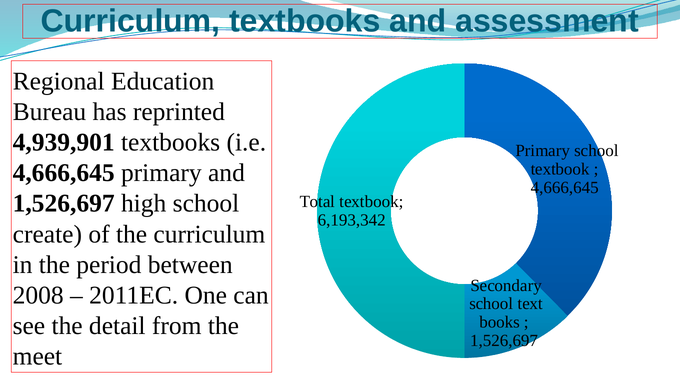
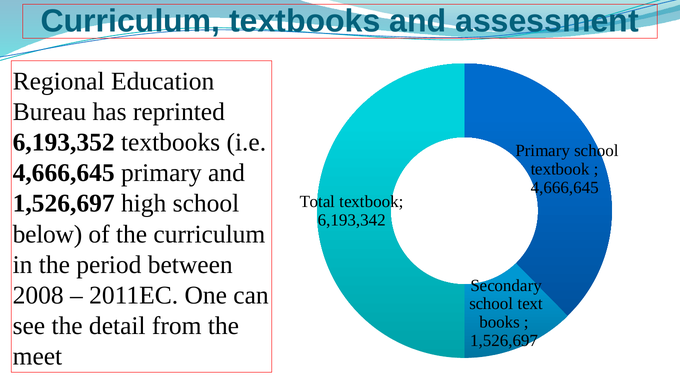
4,939,901: 4,939,901 -> 6,193,352
create: create -> below
